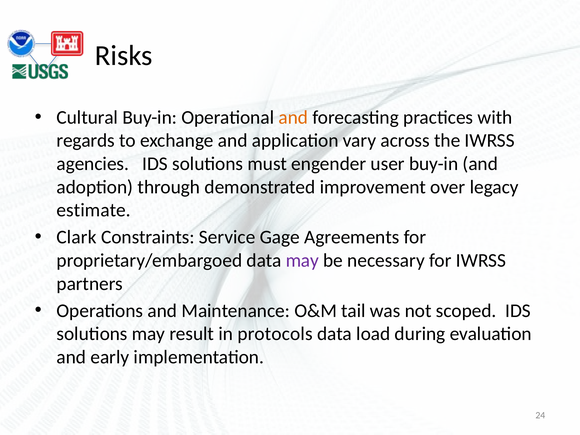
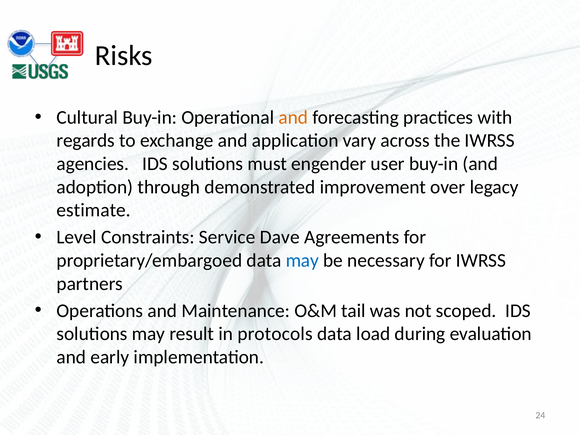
Clark: Clark -> Level
Gage: Gage -> Dave
may at (302, 260) colour: purple -> blue
